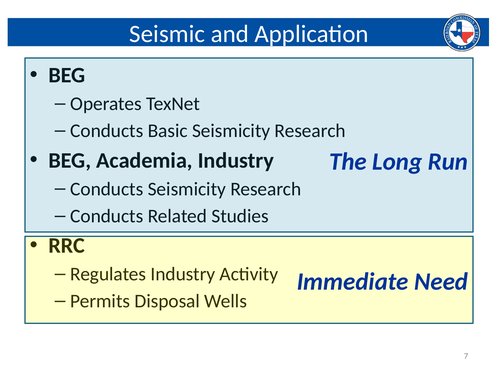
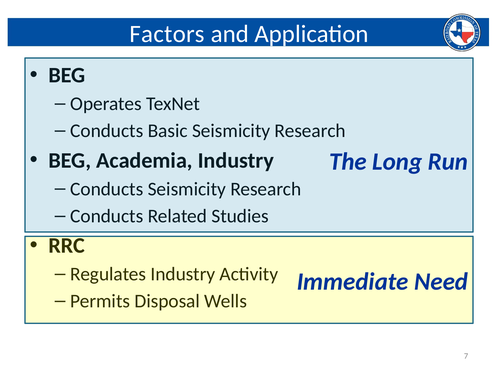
Seismic: Seismic -> Factors
